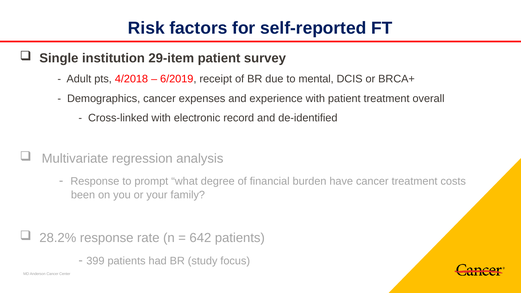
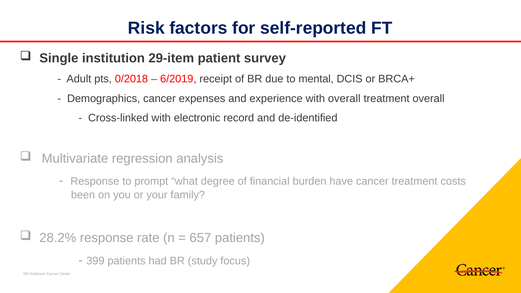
4/2018: 4/2018 -> 0/2018
with patient: patient -> overall
642: 642 -> 657
